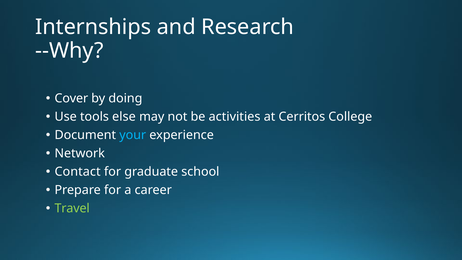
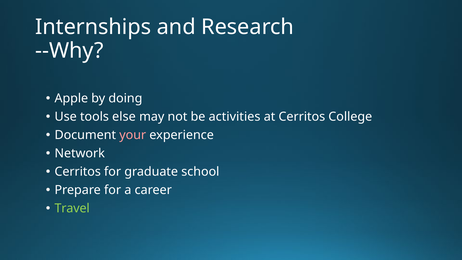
Cover: Cover -> Apple
your colour: light blue -> pink
Contact at (78, 172): Contact -> Cerritos
